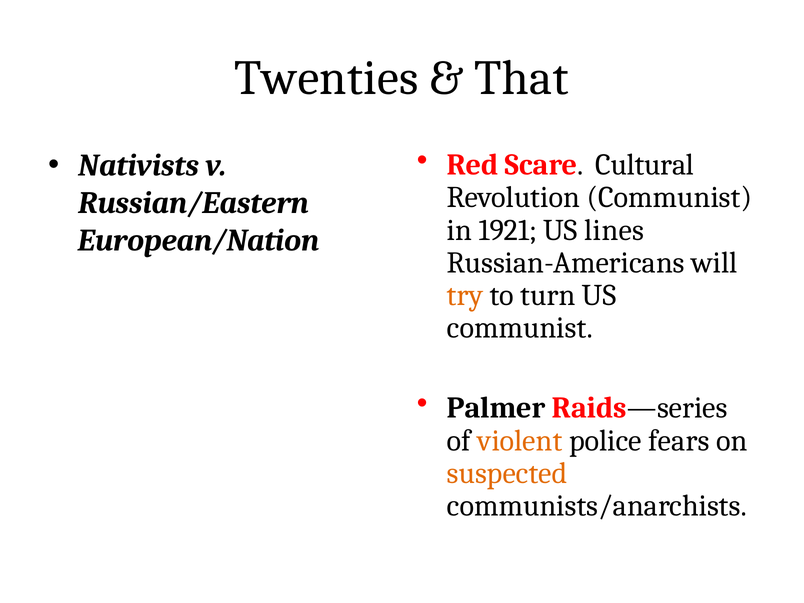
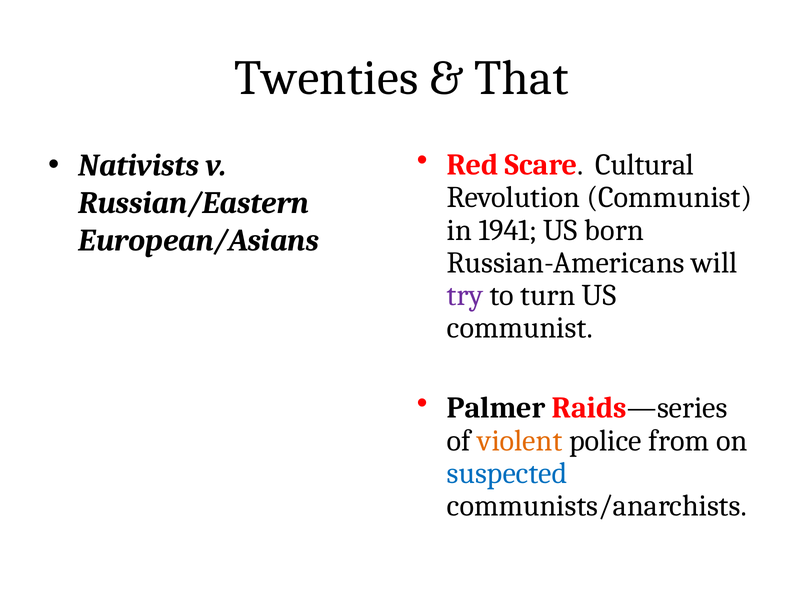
1921: 1921 -> 1941
lines: lines -> born
European/Nation: European/Nation -> European/Asians
try colour: orange -> purple
fears: fears -> from
suspected colour: orange -> blue
